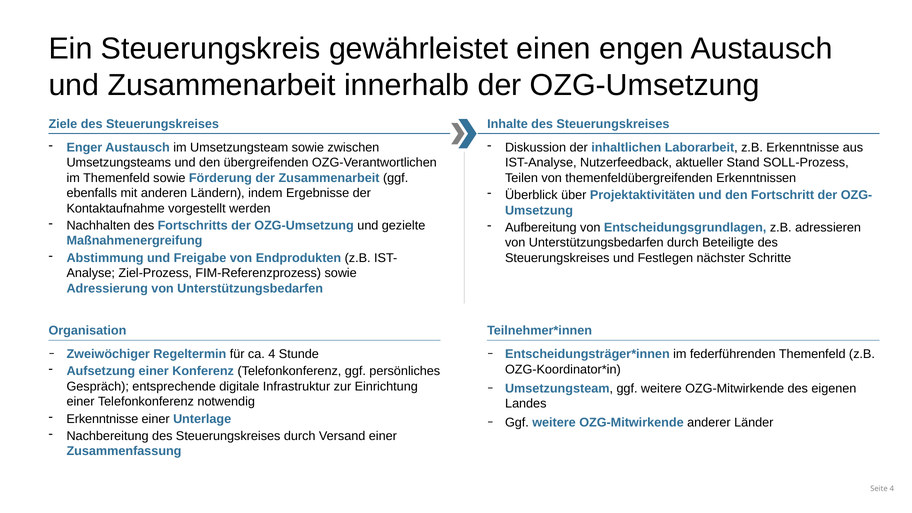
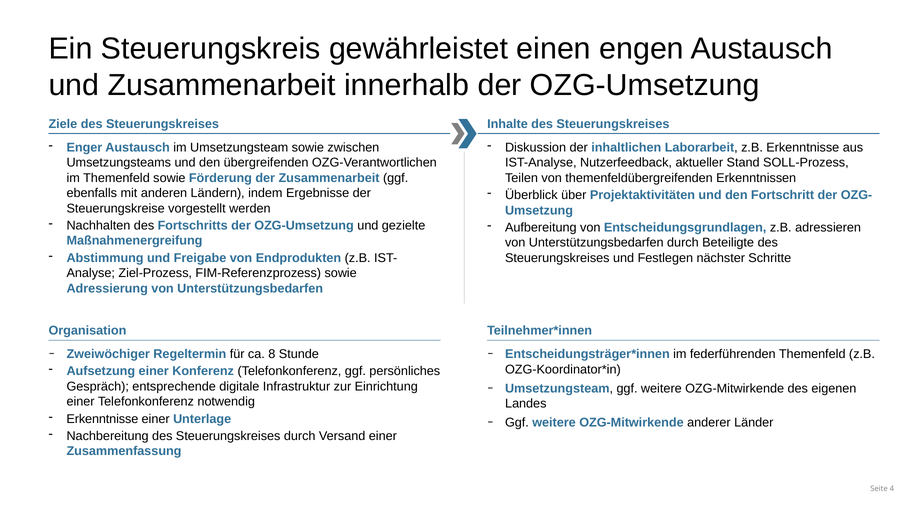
Kontaktaufnahme: Kontaktaufnahme -> Steuerungskreise
ca 4: 4 -> 8
